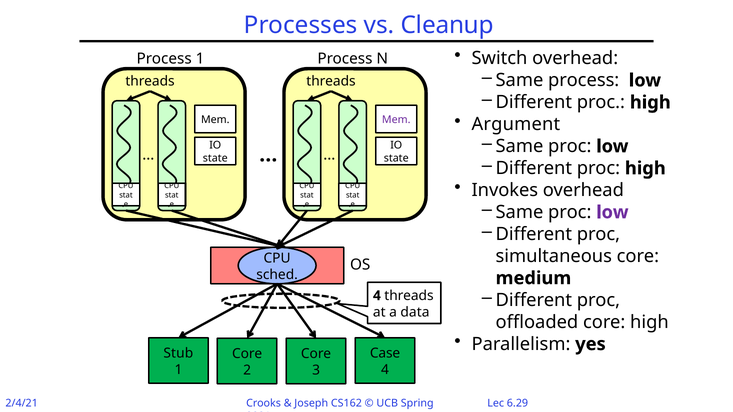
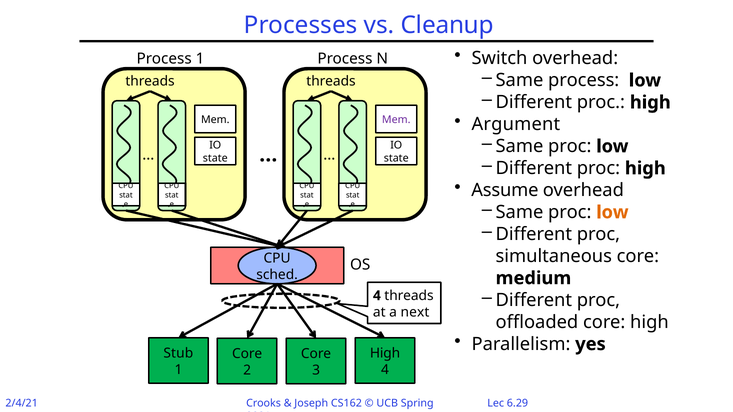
Invokes: Invokes -> Assume
low at (612, 212) colour: purple -> orange
data: data -> next
Case at (385, 354): Case -> High
